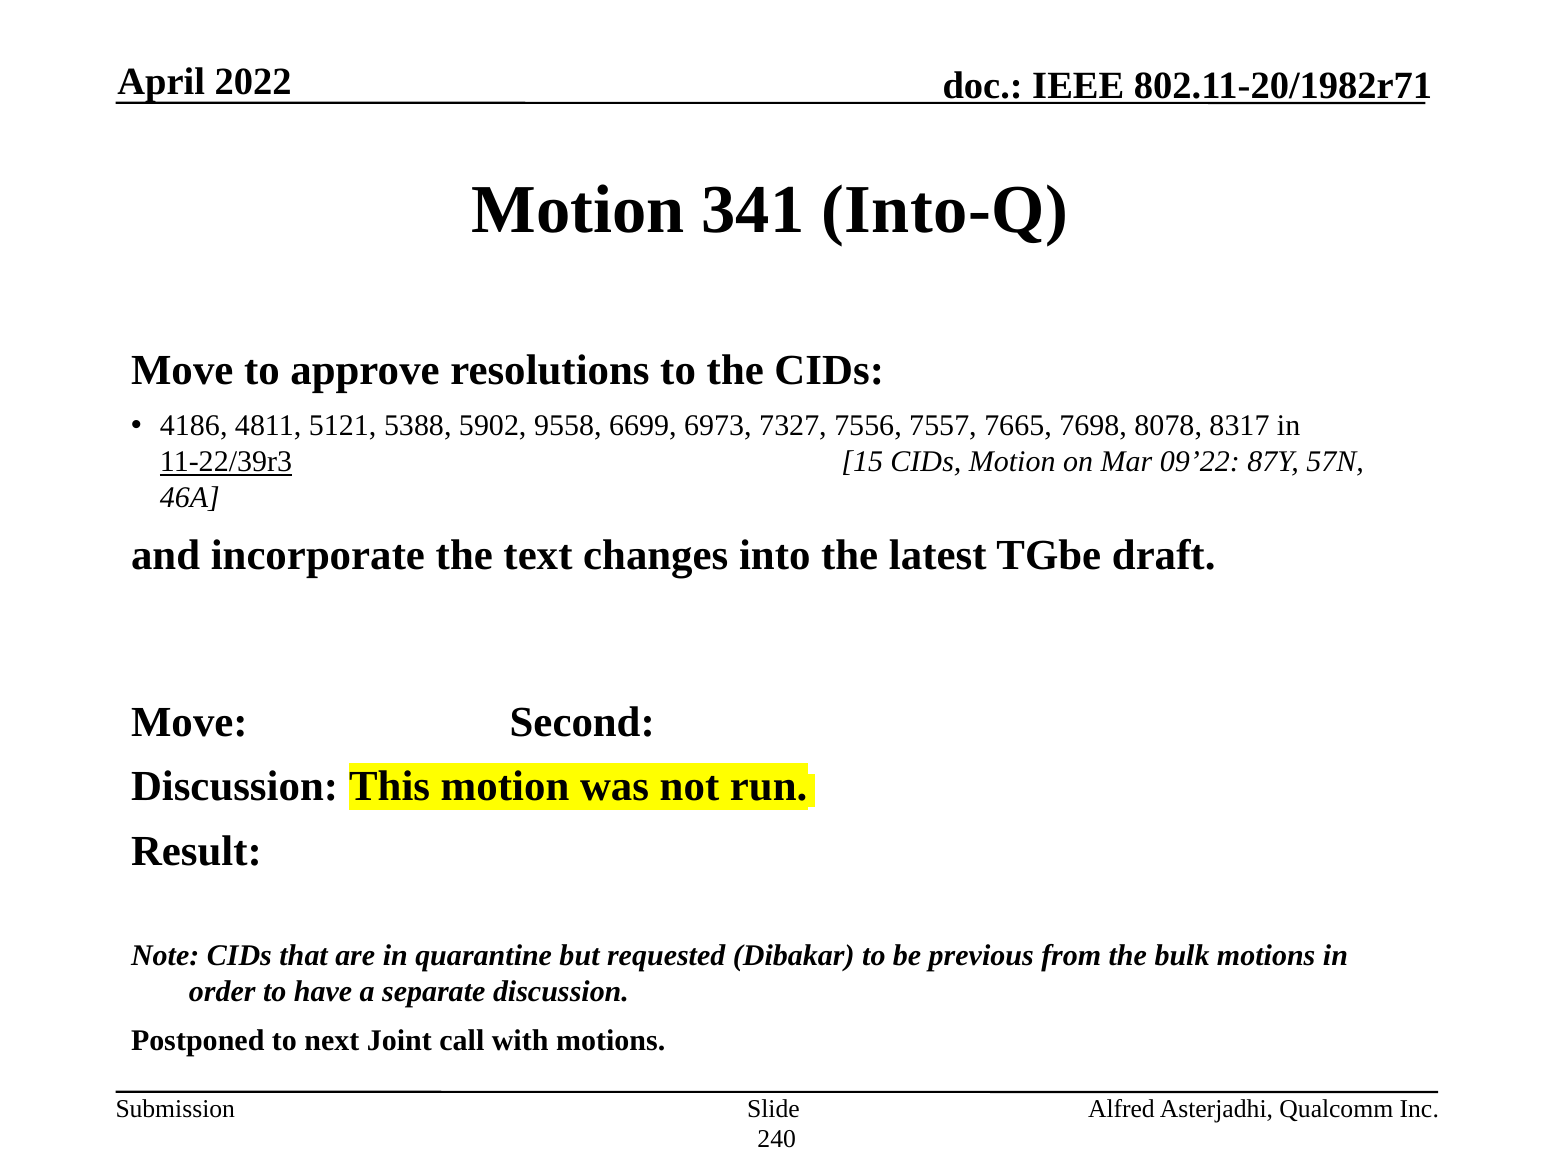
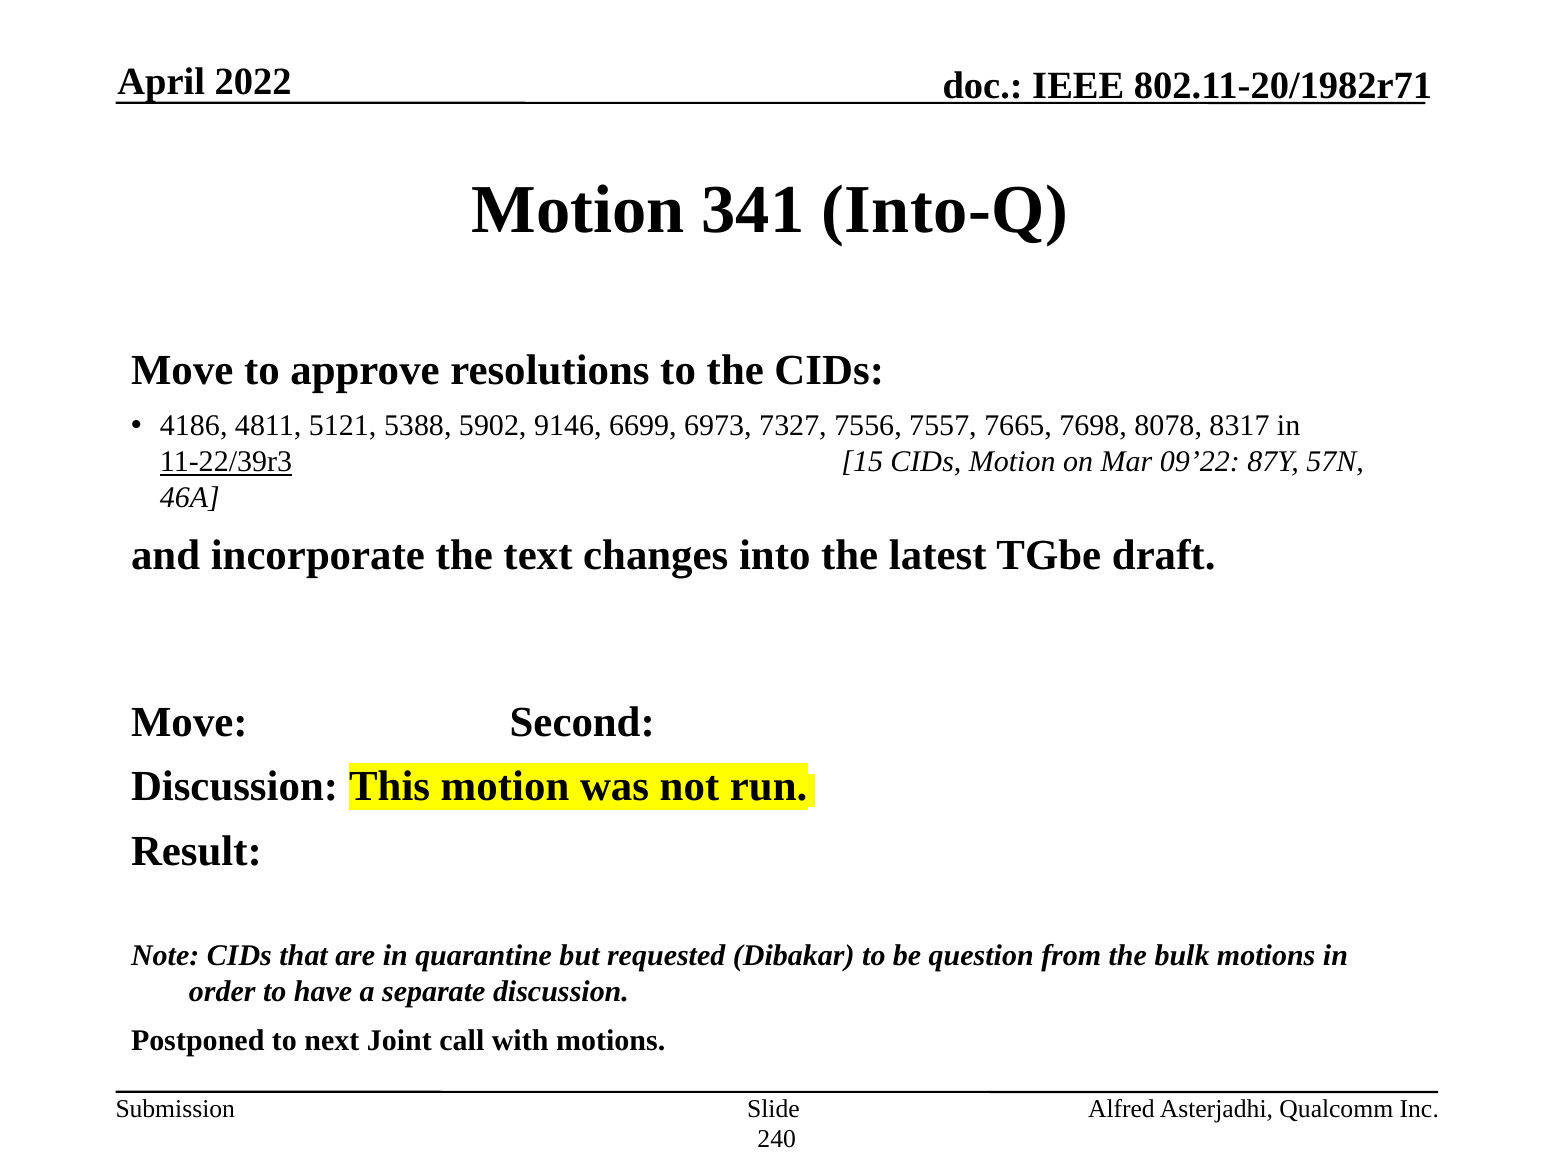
9558: 9558 -> 9146
previous: previous -> question
